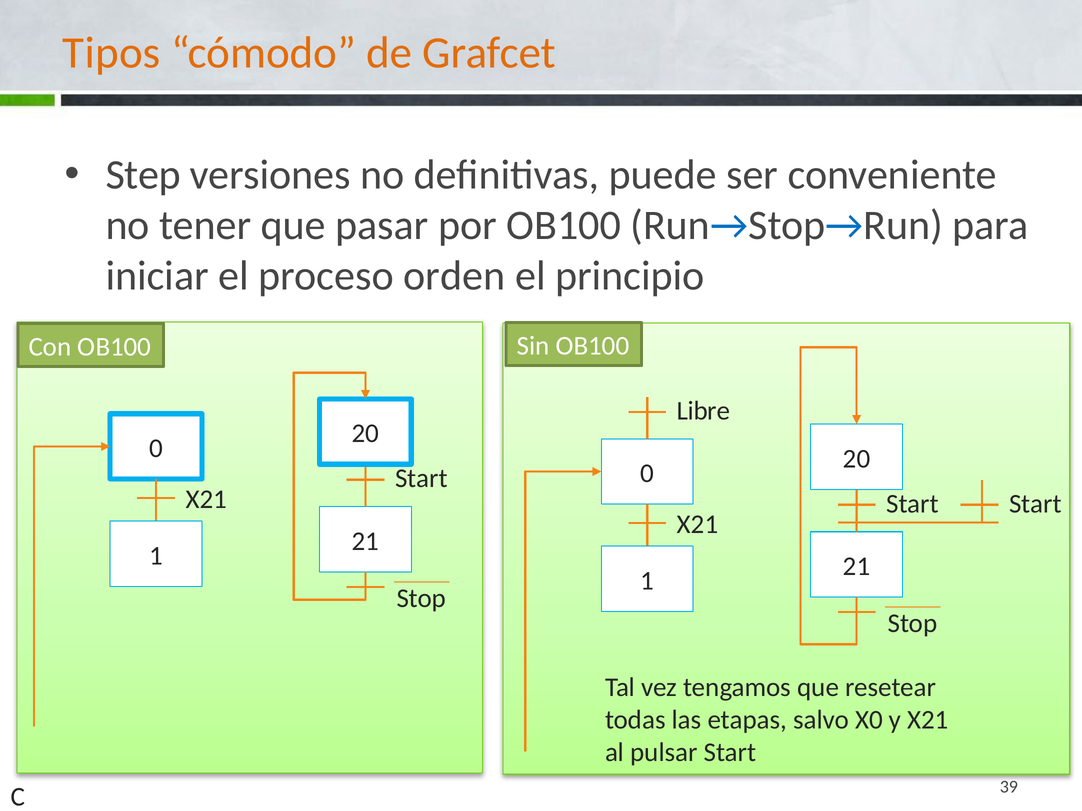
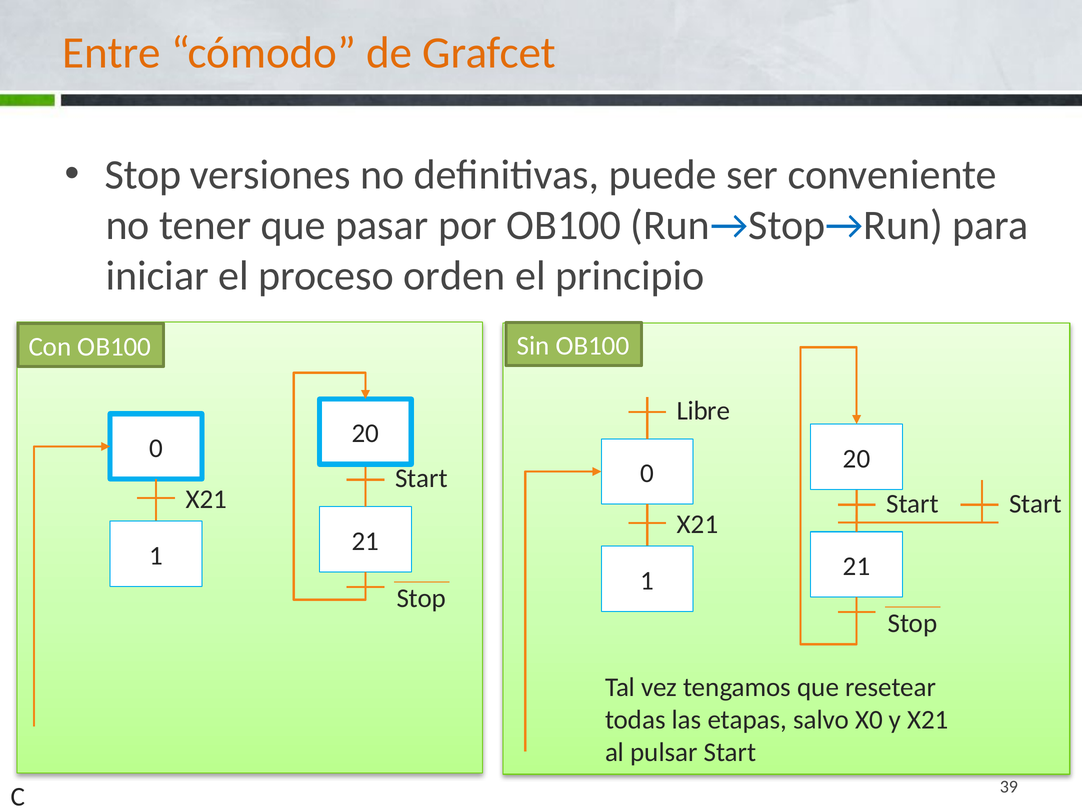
Tipos: Tipos -> Entre
Step at (143, 175): Step -> Stop
